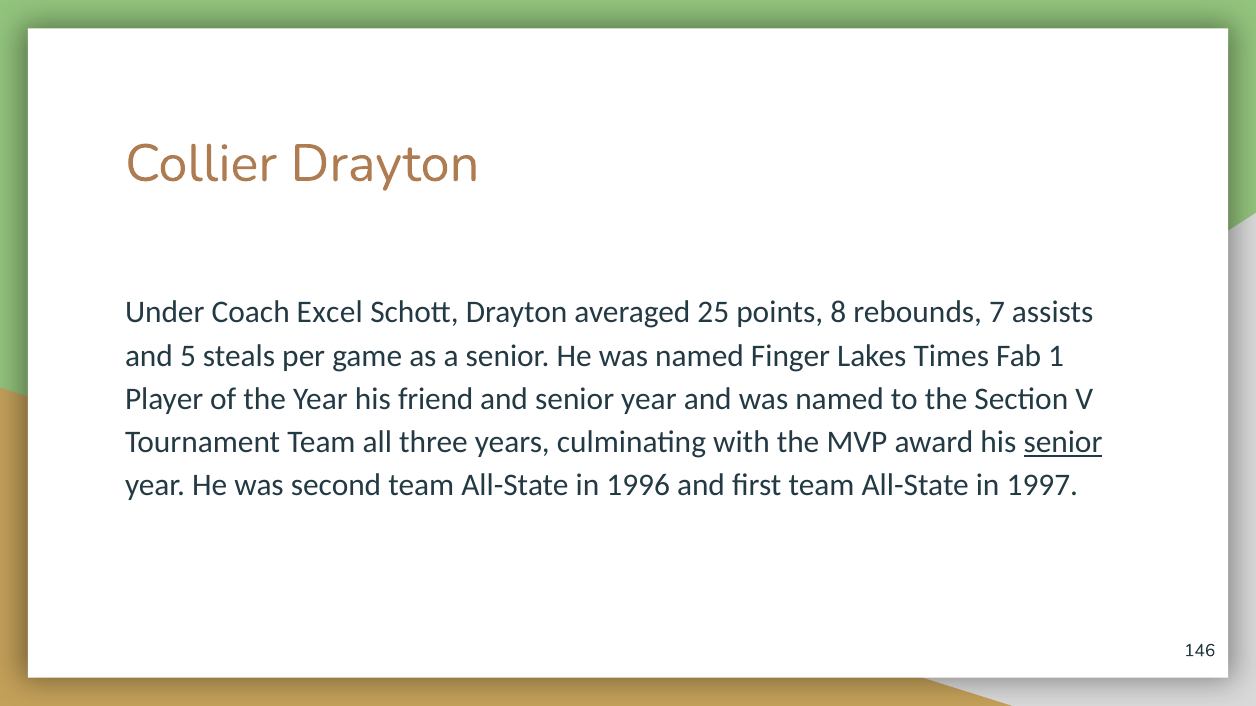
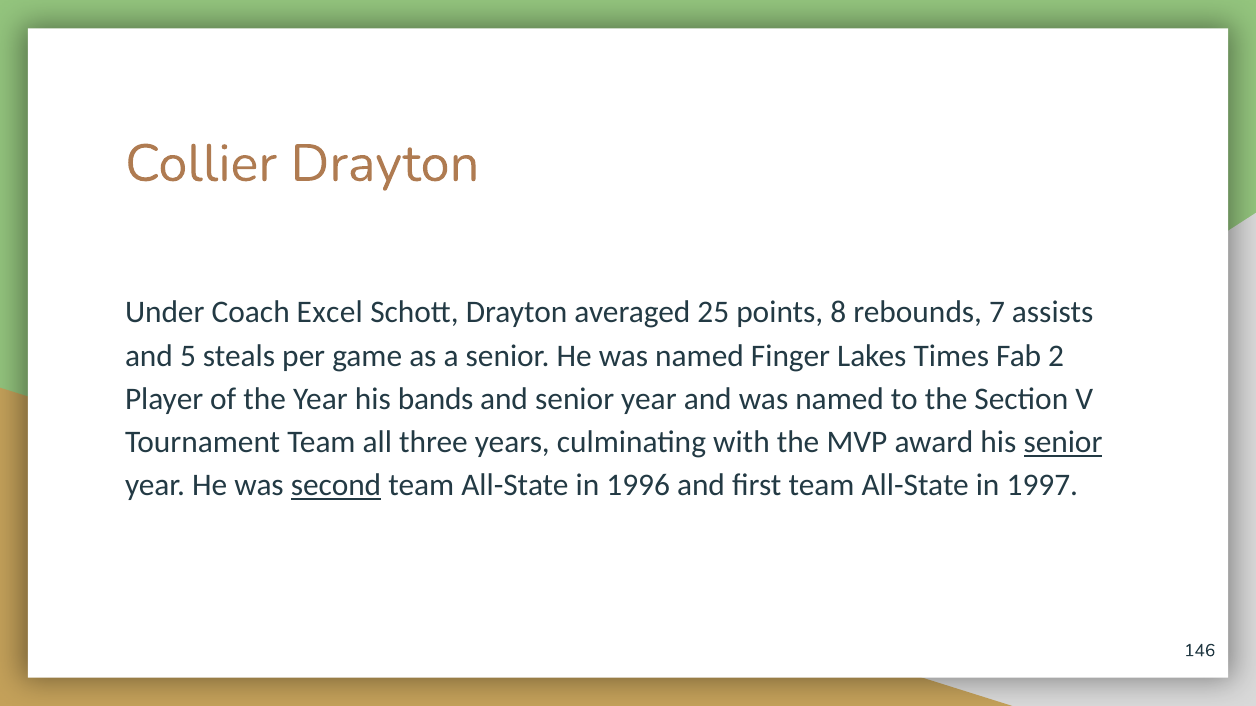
1: 1 -> 2
friend: friend -> bands
second underline: none -> present
